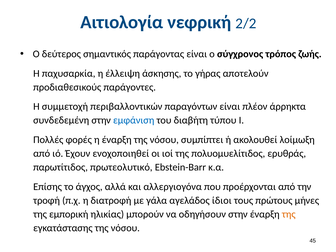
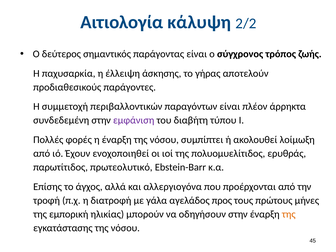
νεφρική: νεφρική -> κάλυψη
εμφάνιση colour: blue -> purple
ίδιοι: ίδιοι -> προς
